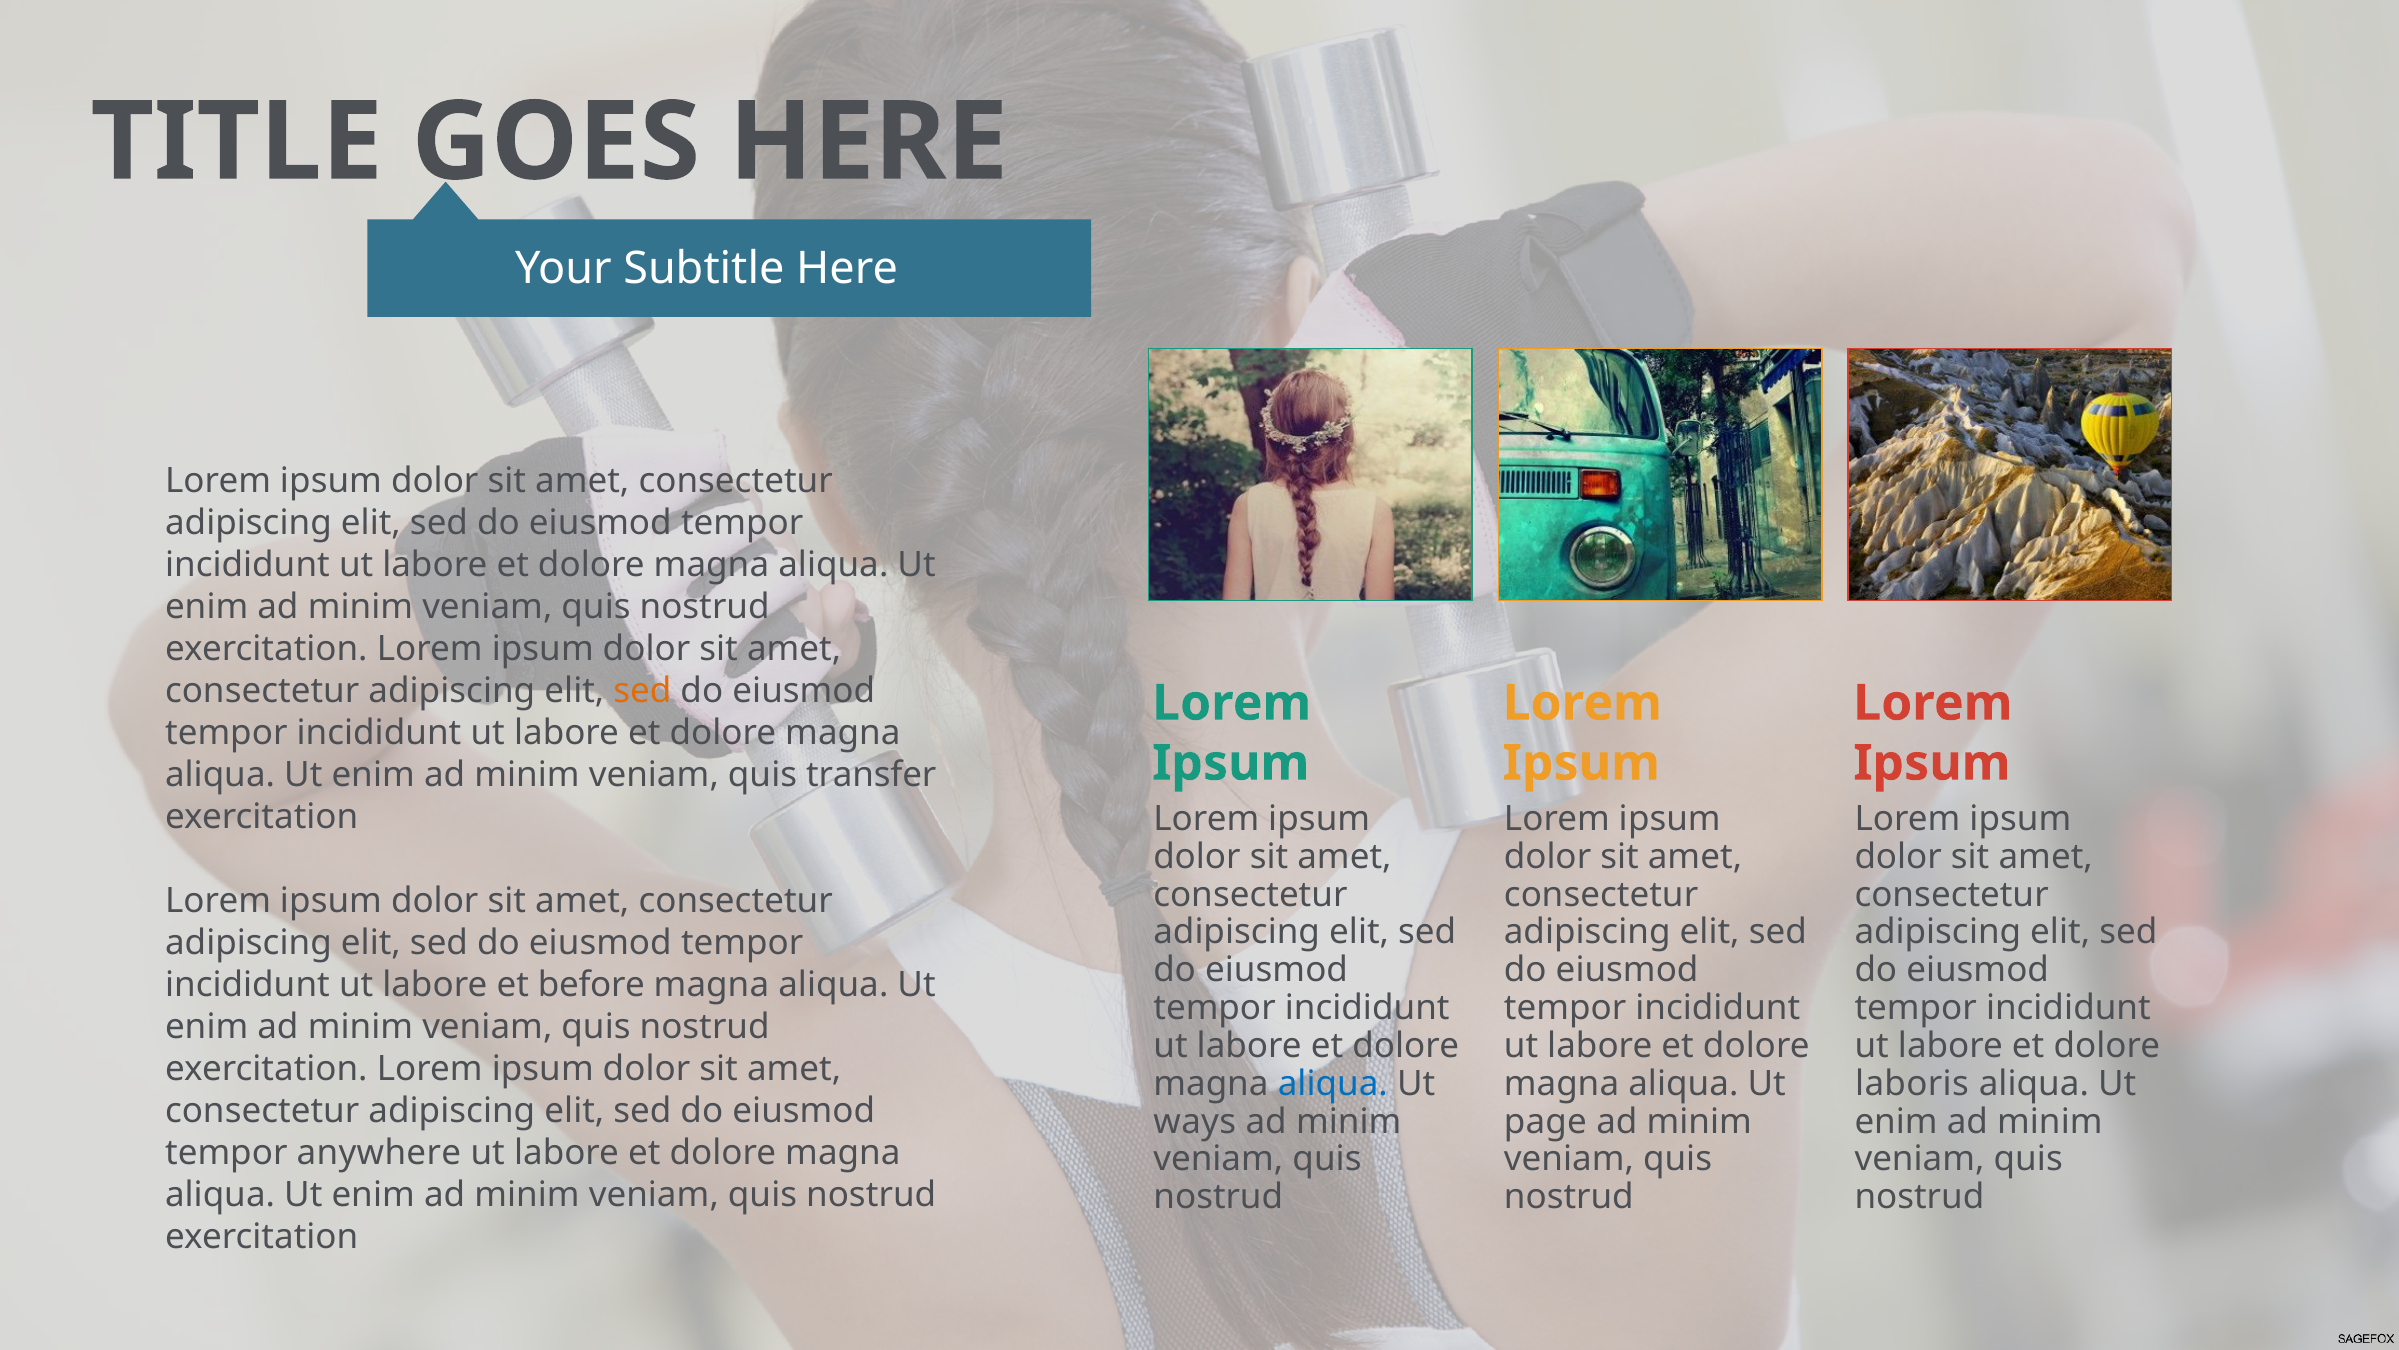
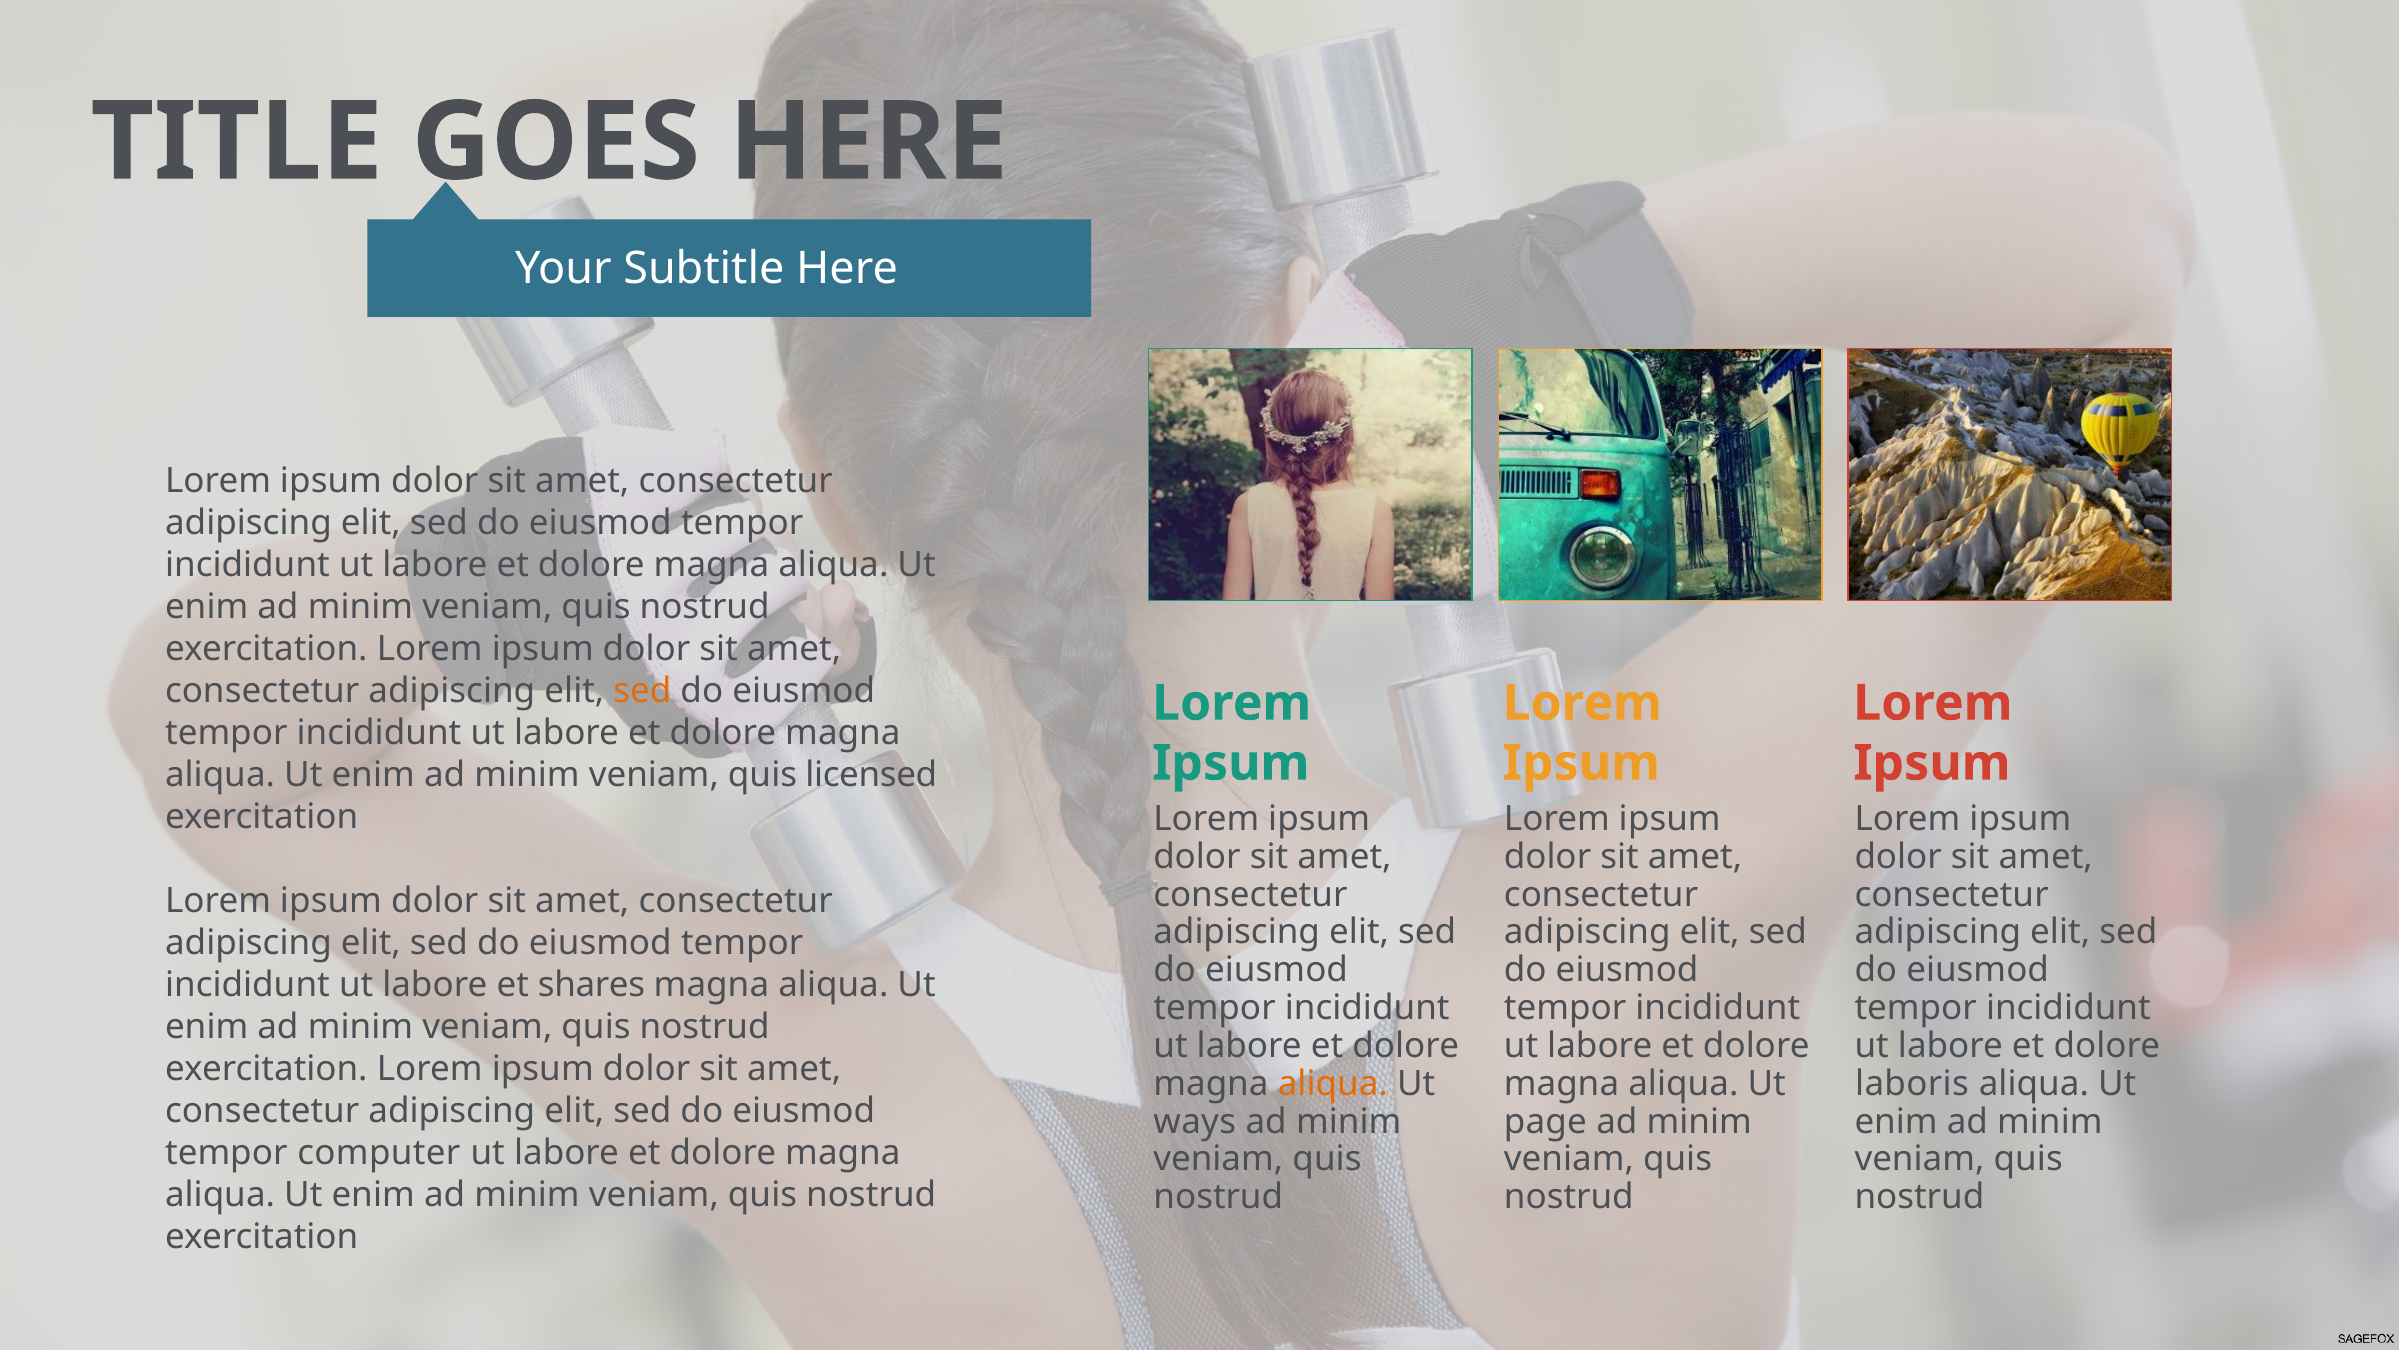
transfer: transfer -> licensed
before: before -> shares
aliqua at (1333, 1083) colour: blue -> orange
anywhere: anywhere -> computer
